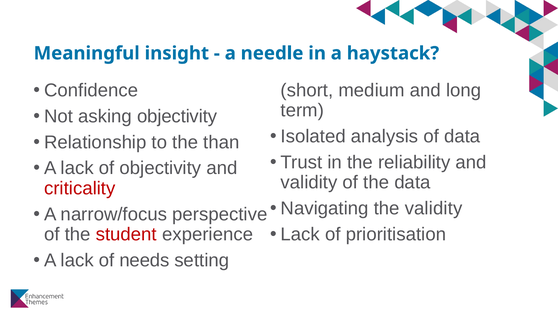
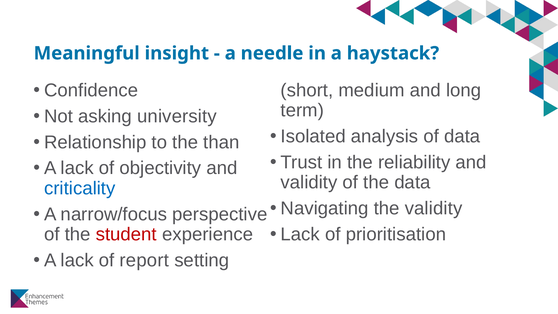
asking objectivity: objectivity -> university
criticality colour: red -> blue
needs: needs -> report
